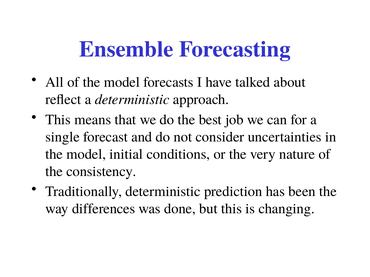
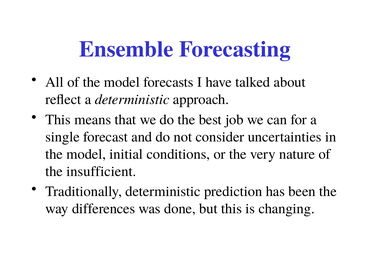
consistency: consistency -> insufficient
